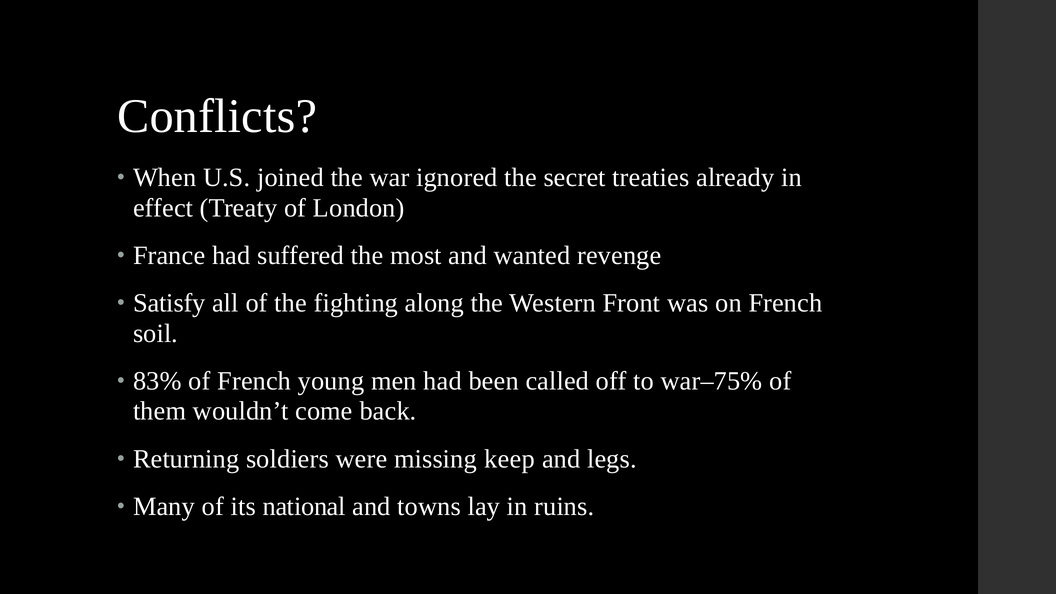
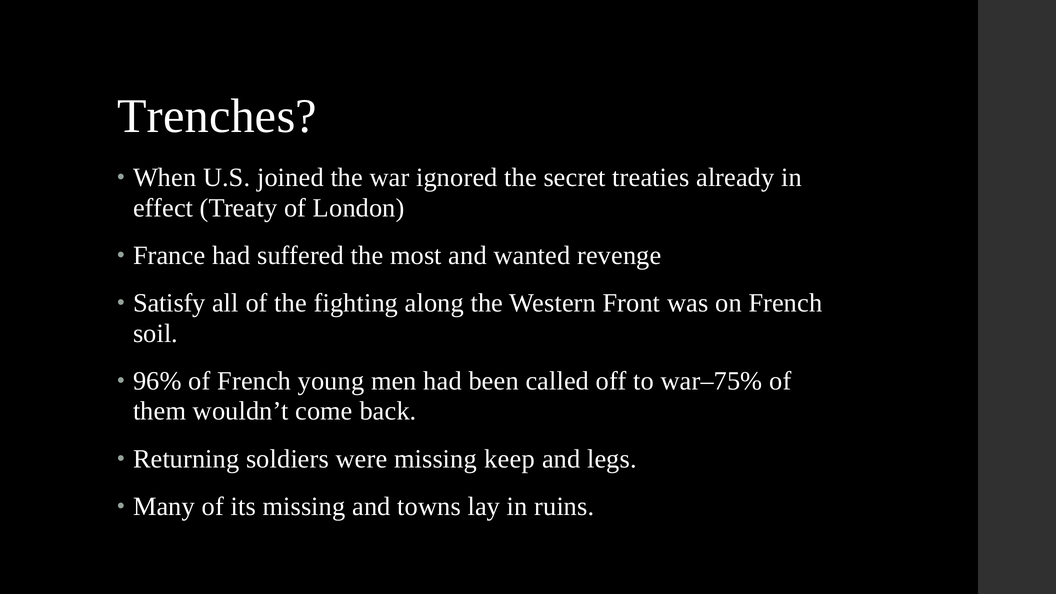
Conflicts: Conflicts -> Trenches
83%: 83% -> 96%
its national: national -> missing
